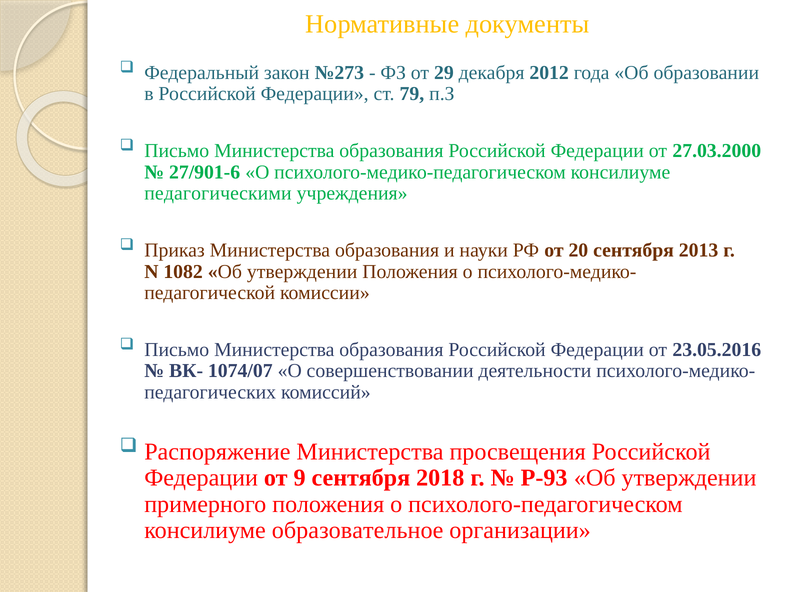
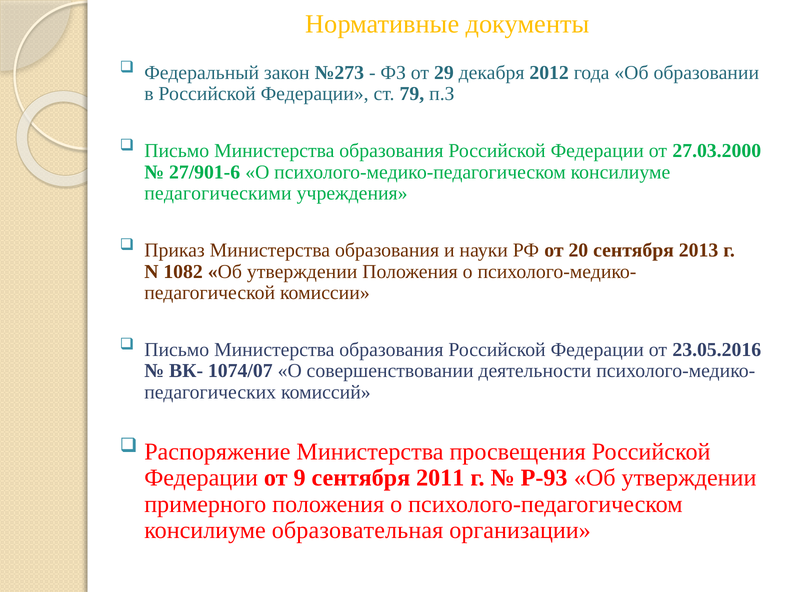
2018: 2018 -> 2011
образовательное: образовательное -> образовательная
